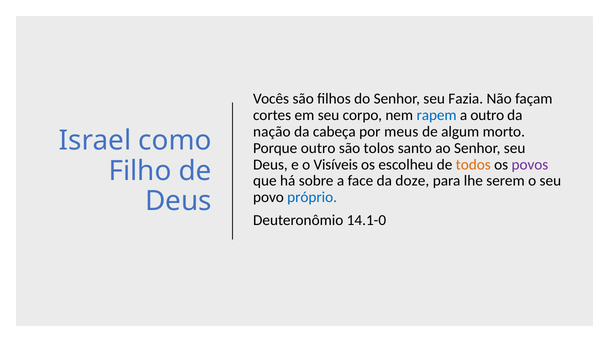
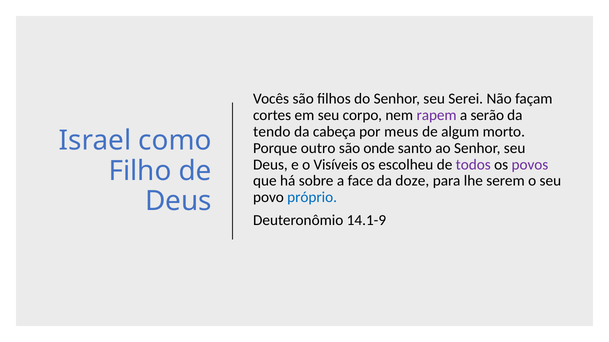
Fazia: Fazia -> Serei
rapem colour: blue -> purple
a outro: outro -> serão
nação: nação -> tendo
tolos: tolos -> onde
todos colour: orange -> purple
14.1-0: 14.1-0 -> 14.1-9
